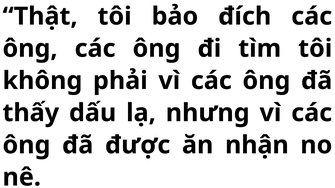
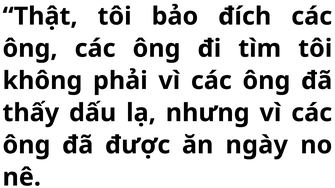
nhận: nhận -> ngày
